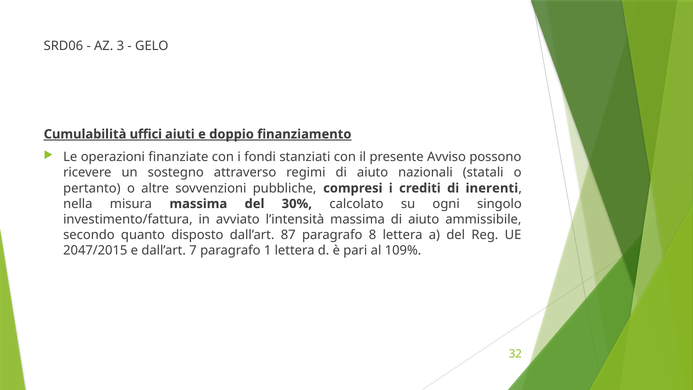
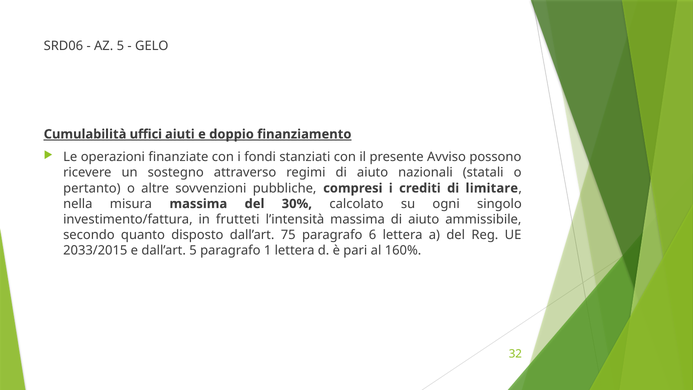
AZ 3: 3 -> 5
inerenti: inerenti -> limitare
avviato: avviato -> frutteti
87: 87 -> 75
8: 8 -> 6
2047/2015: 2047/2015 -> 2033/2015
dall’art 7: 7 -> 5
109%: 109% -> 160%
